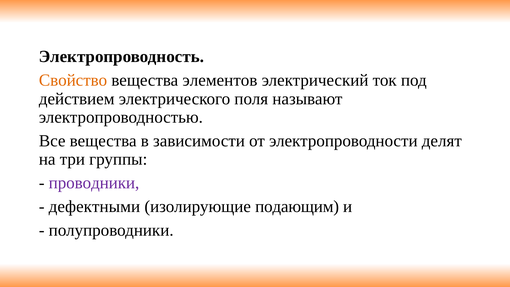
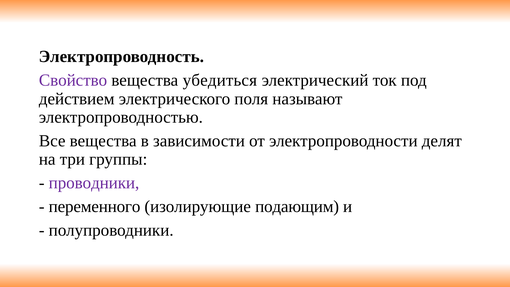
Свойство colour: orange -> purple
элементов: элементов -> убедиться
дефектными: дефектными -> переменного
